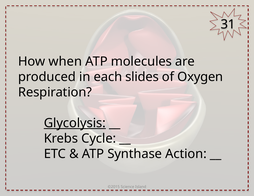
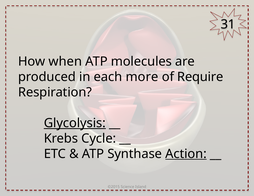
slides: slides -> more
Oxygen: Oxygen -> Require
Action underline: none -> present
